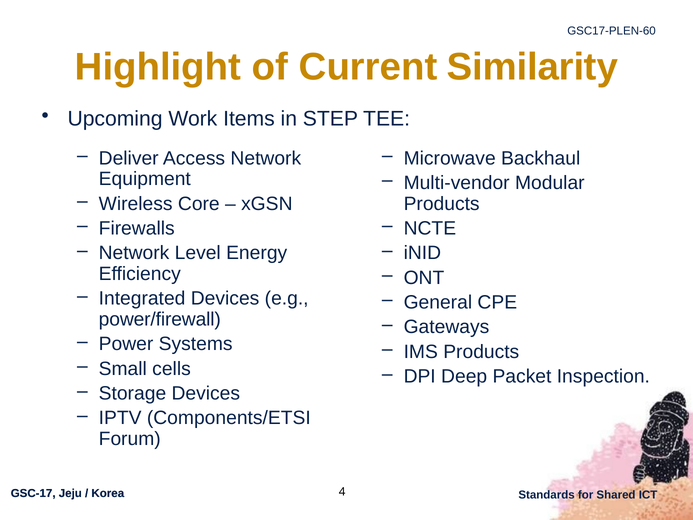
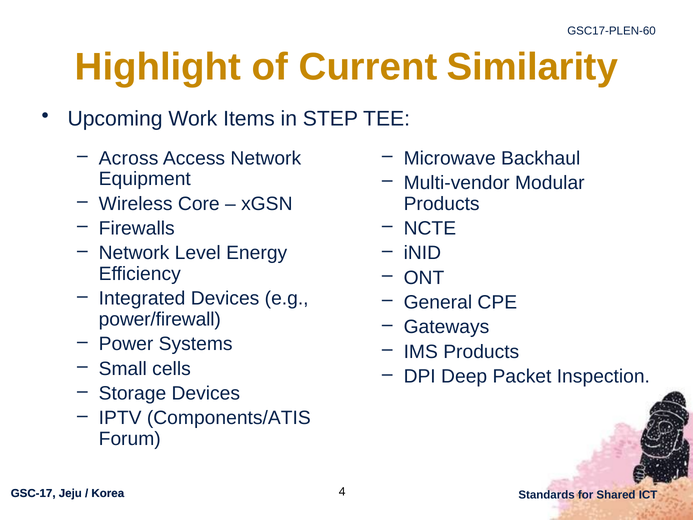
Deliver: Deliver -> Across
Components/ETSI: Components/ETSI -> Components/ATIS
